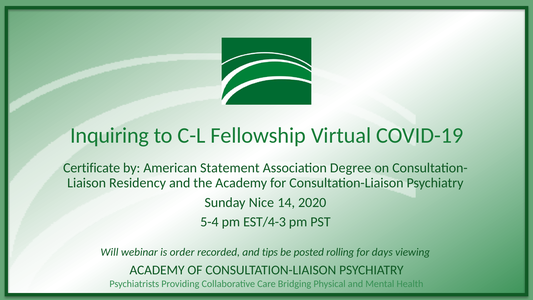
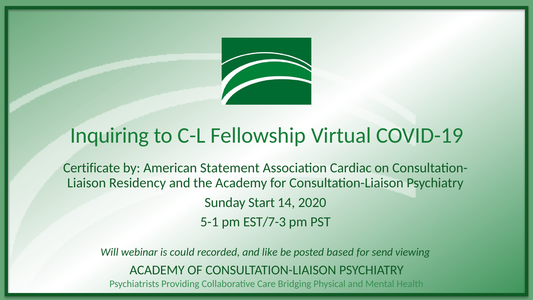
Degree: Degree -> Cardiac
Nice: Nice -> Start
5-4: 5-4 -> 5-1
EST/4-3: EST/4-3 -> EST/7-3
order: order -> could
tips: tips -> like
rolling: rolling -> based
days: days -> send
